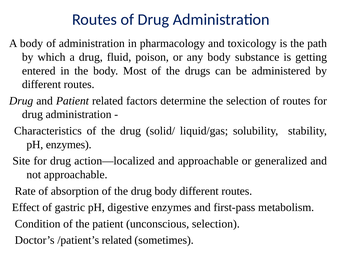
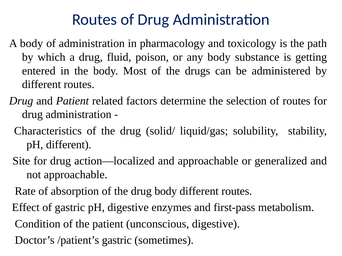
pH enzymes: enzymes -> different
unconscious selection: selection -> digestive
/patient’s related: related -> gastric
